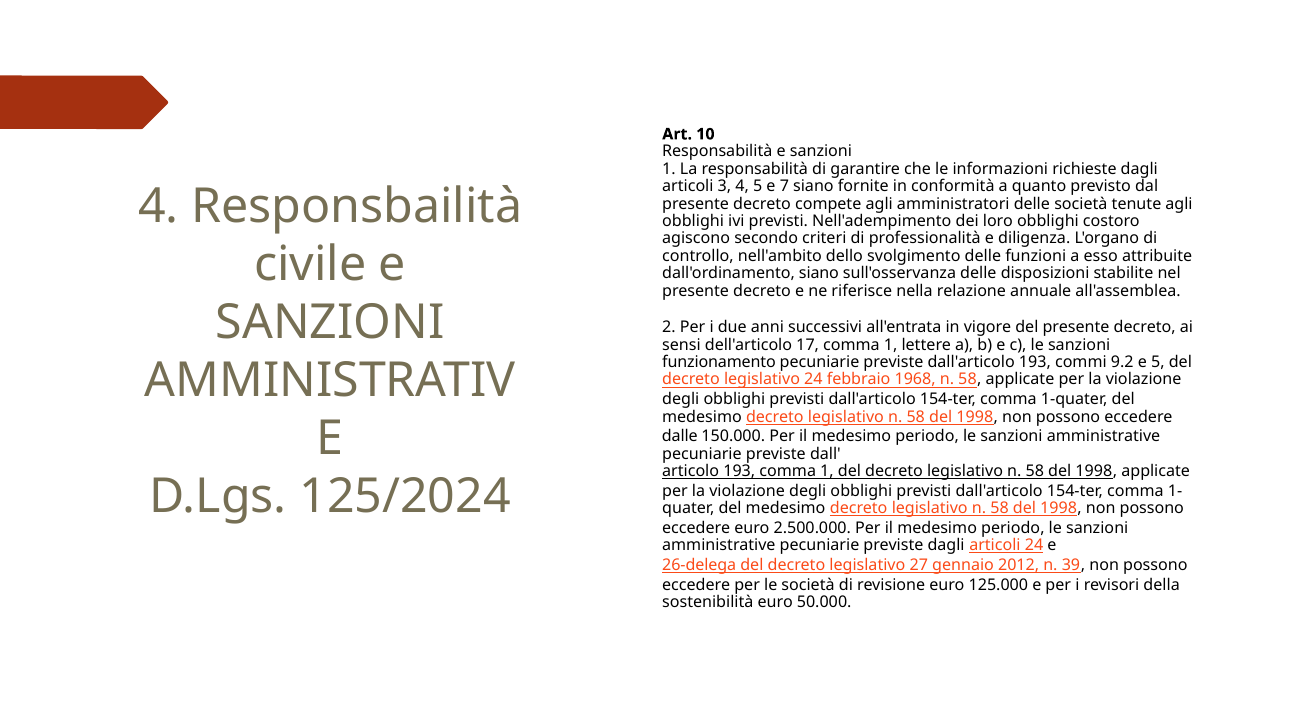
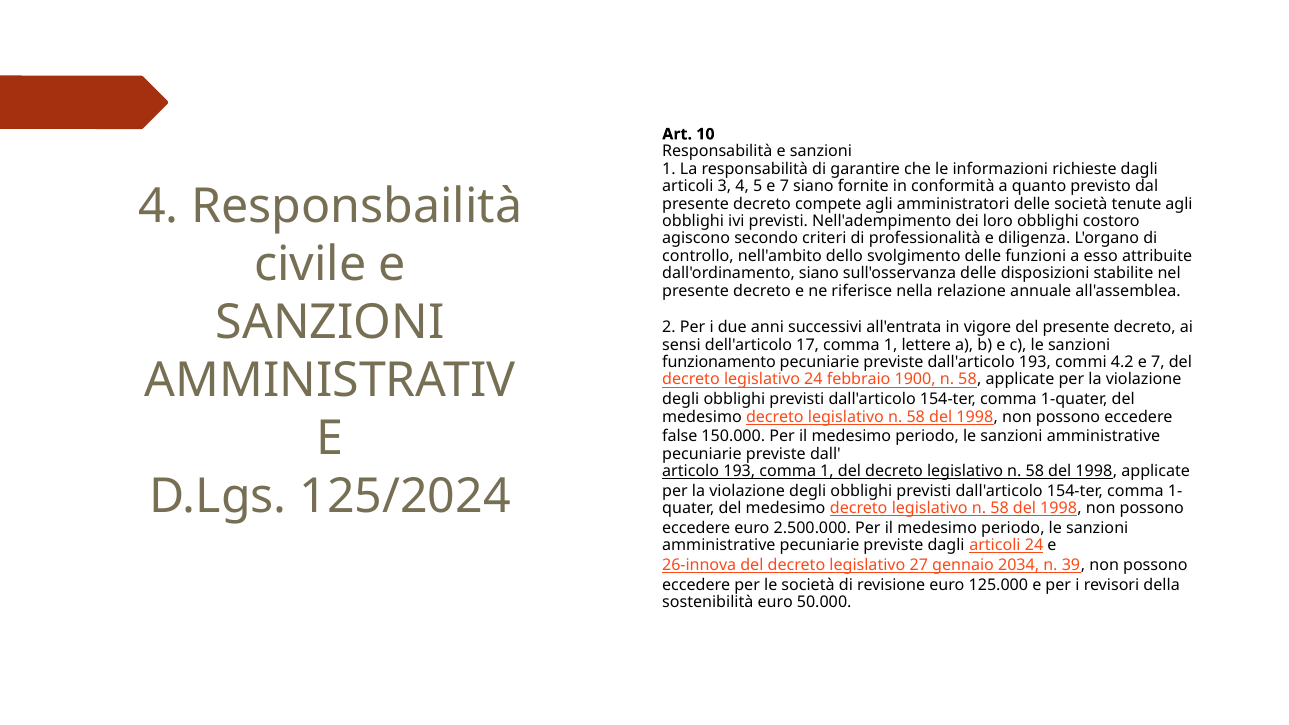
9.2: 9.2 -> 4.2
5 at (1158, 362): 5 -> 7
1968: 1968 -> 1900
dalle: dalle -> false
26-delega: 26-delega -> 26-innova
2012: 2012 -> 2034
